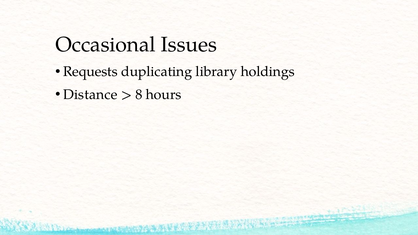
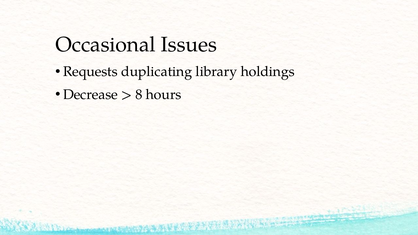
Distance: Distance -> Decrease
